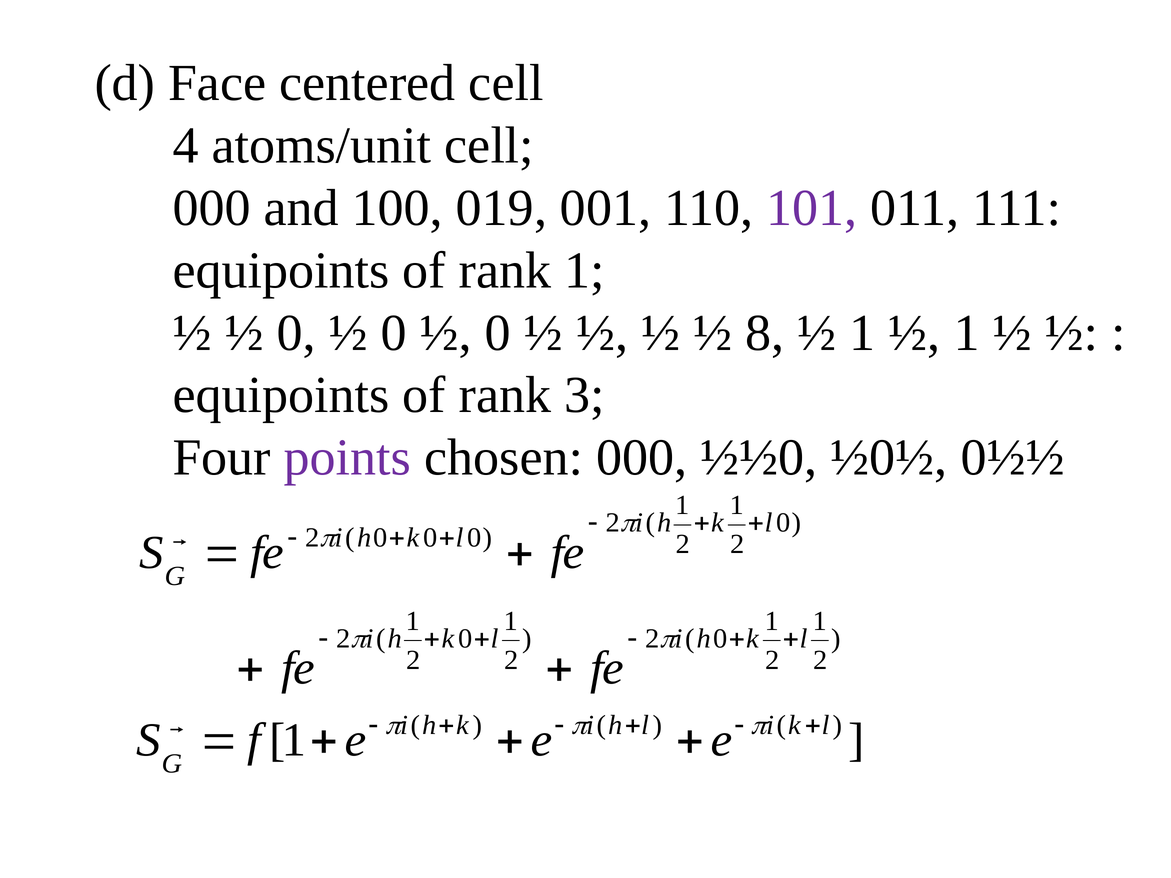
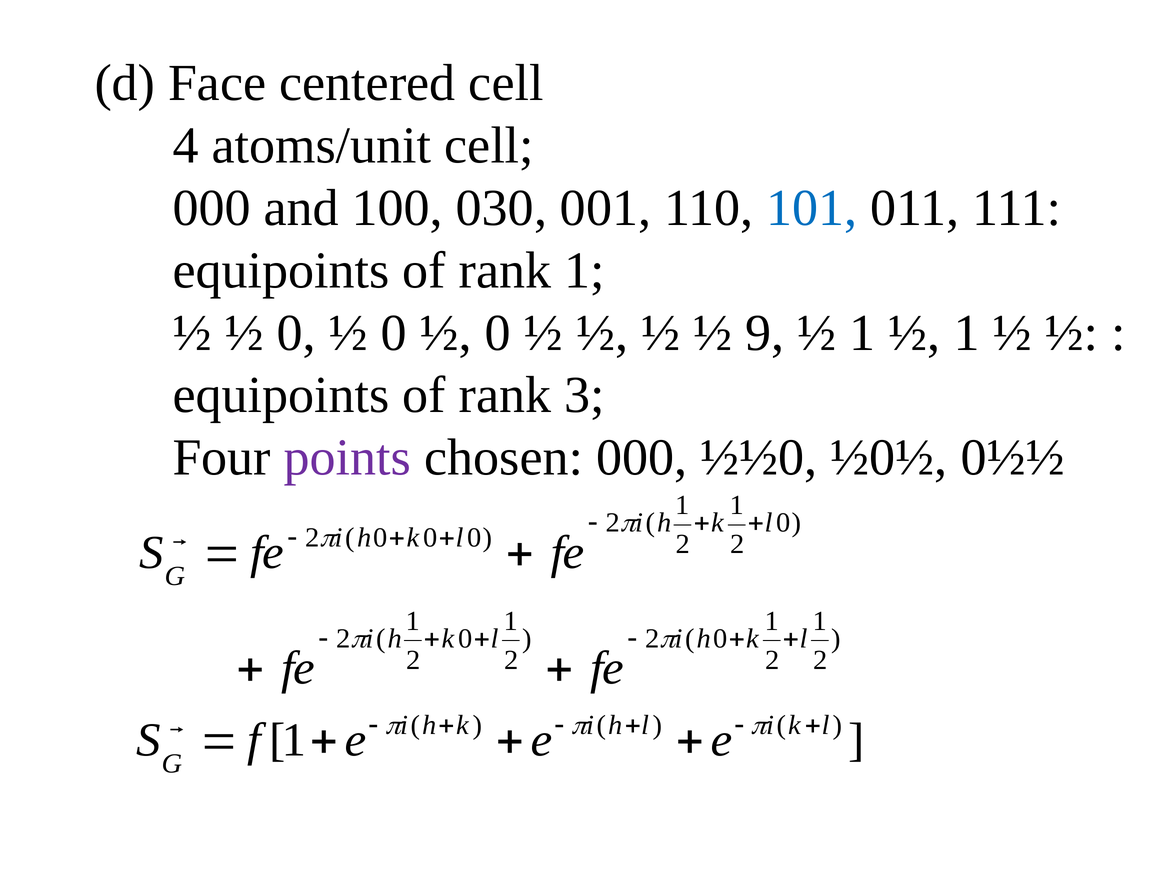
019: 019 -> 030
101 colour: purple -> blue
8: 8 -> 9
